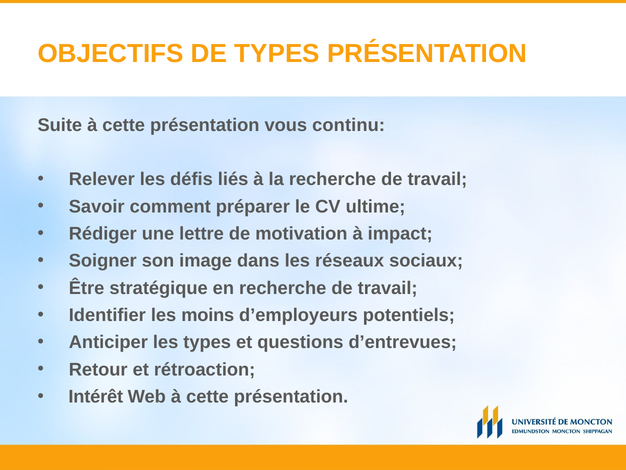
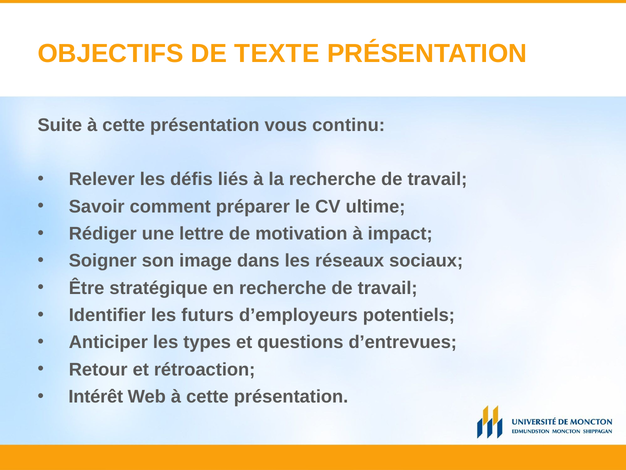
DE TYPES: TYPES -> TEXTE
moins: moins -> futurs
